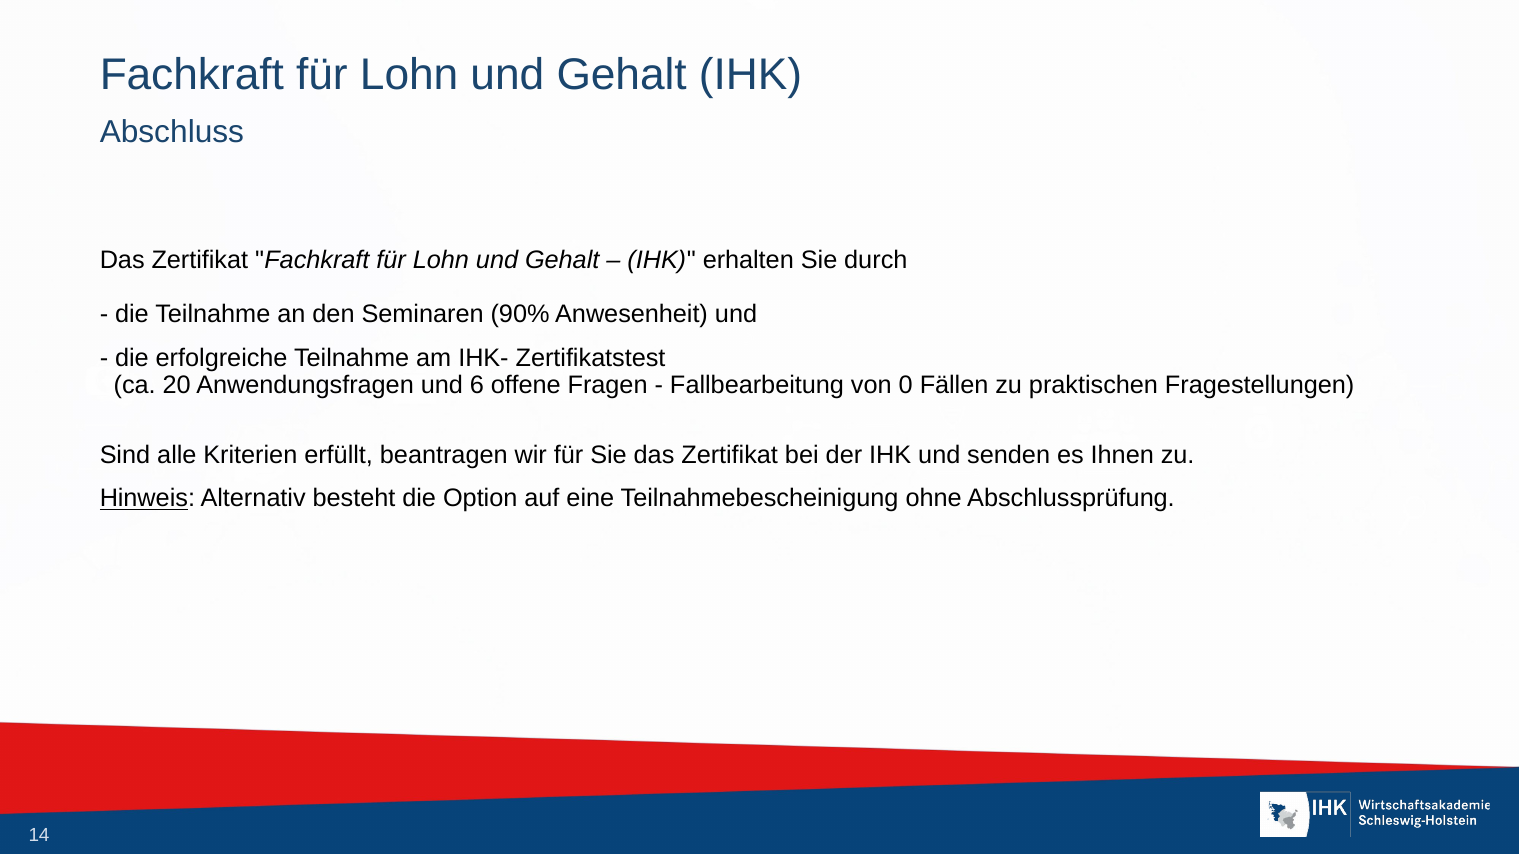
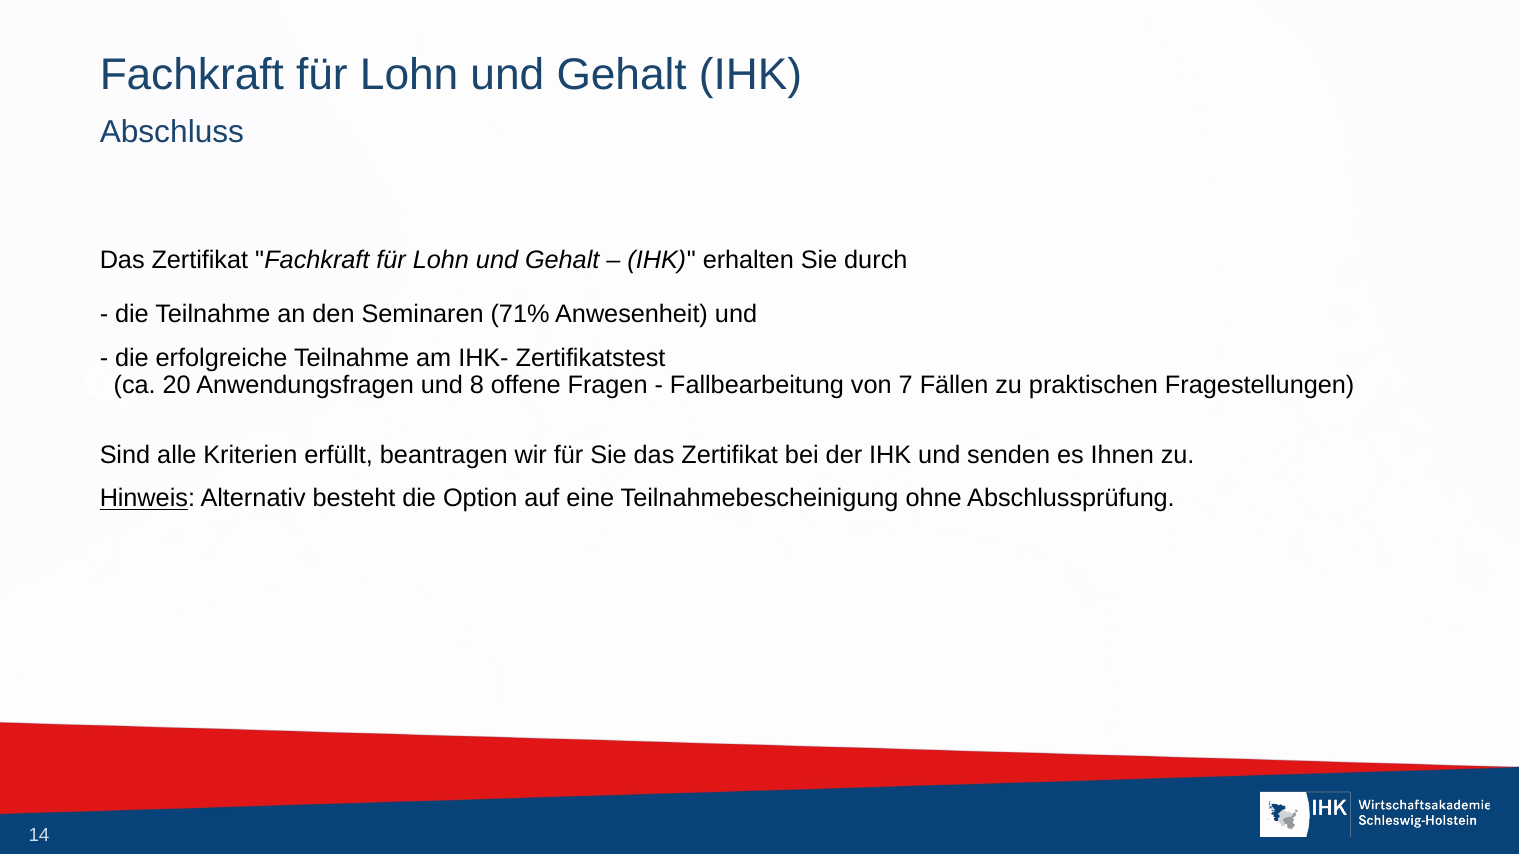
90%: 90% -> 71%
6: 6 -> 8
0: 0 -> 7
